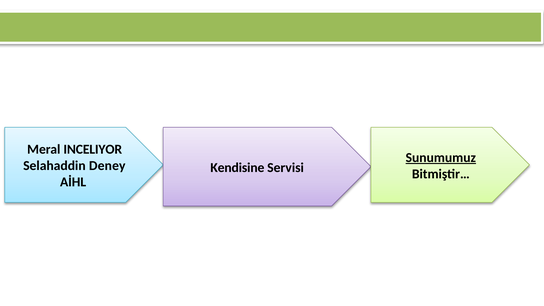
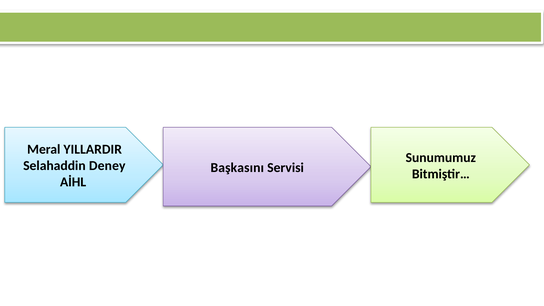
INCELIYOR: INCELIYOR -> YILLARDIR
Sunumumuz underline: present -> none
Kendisine: Kendisine -> Başkasını
